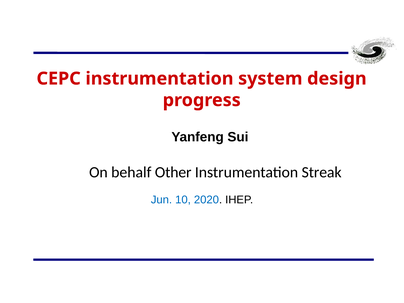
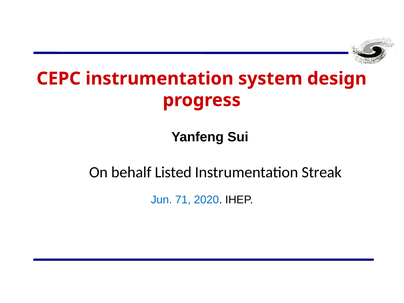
Other: Other -> Listed
10: 10 -> 71
